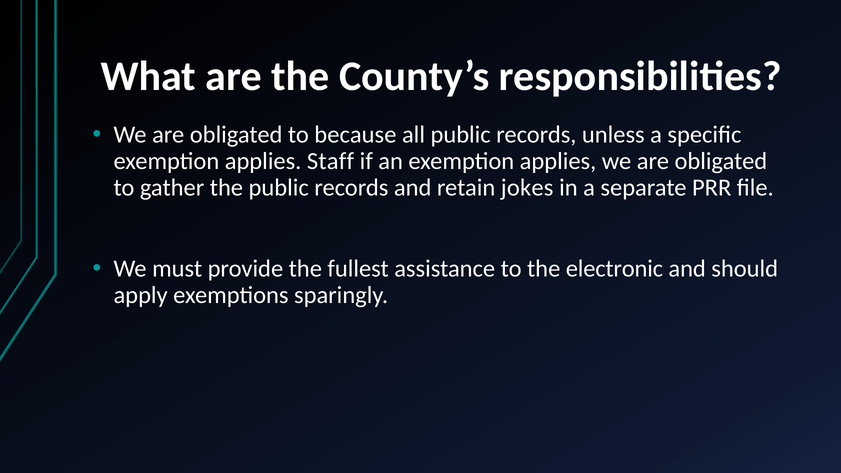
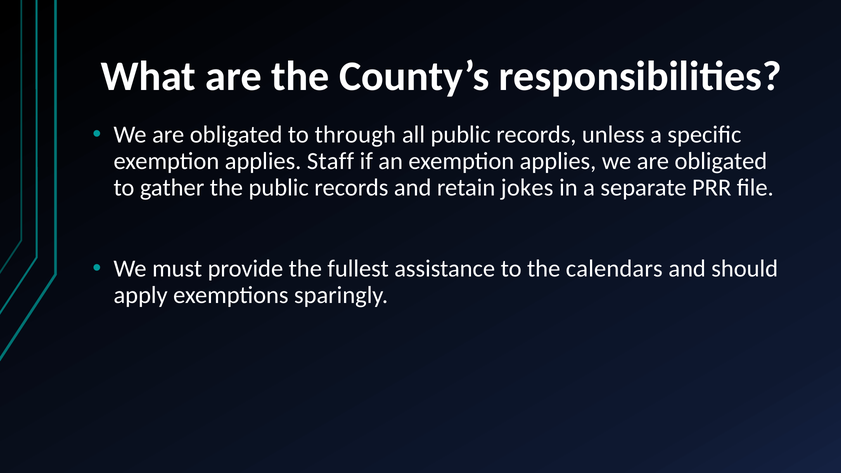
because: because -> through
electronic: electronic -> calendars
